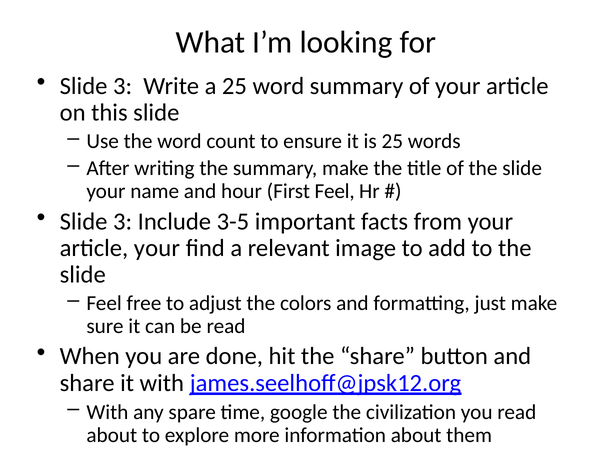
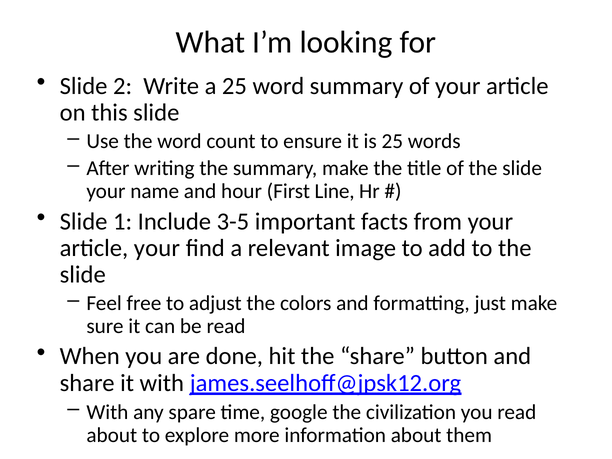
3 at (123, 86): 3 -> 2
First Feel: Feel -> Line
3 at (123, 221): 3 -> 1
